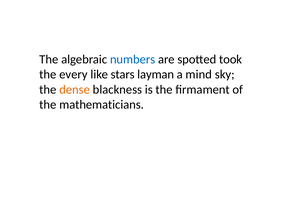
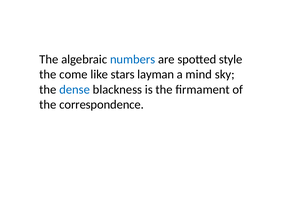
took: took -> style
every: every -> come
dense colour: orange -> blue
mathematicians: mathematicians -> correspondence
